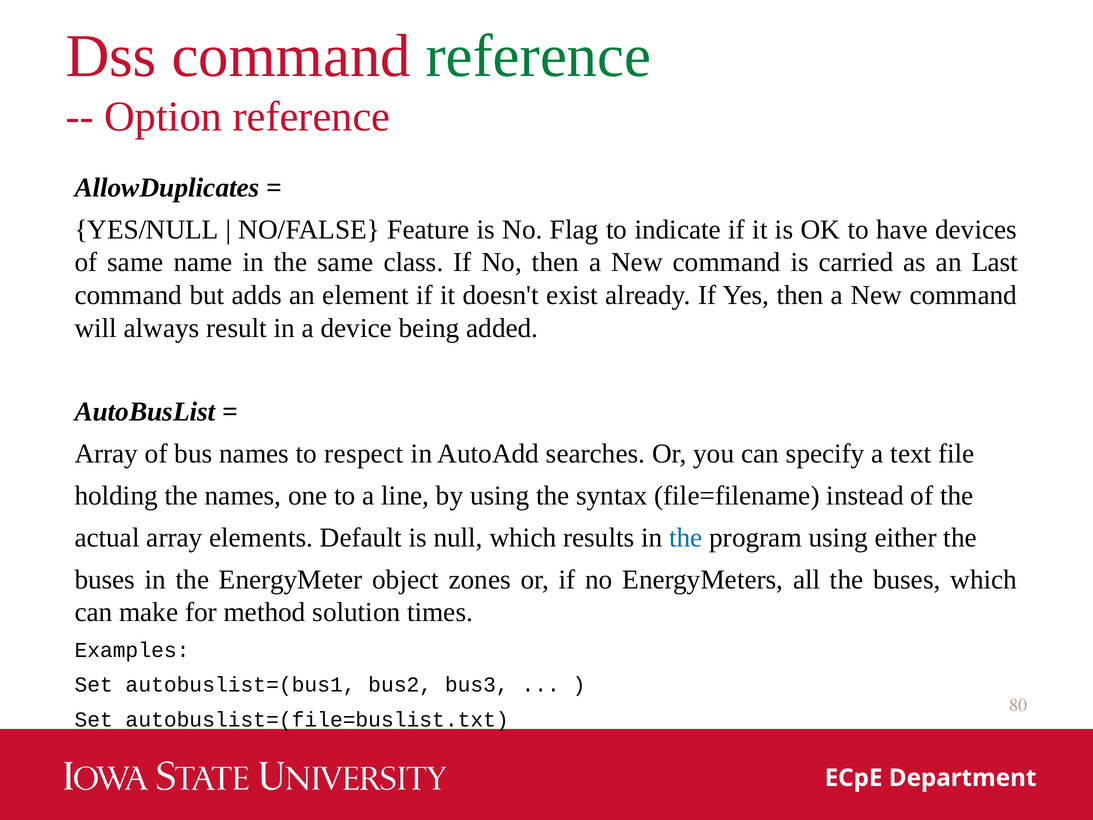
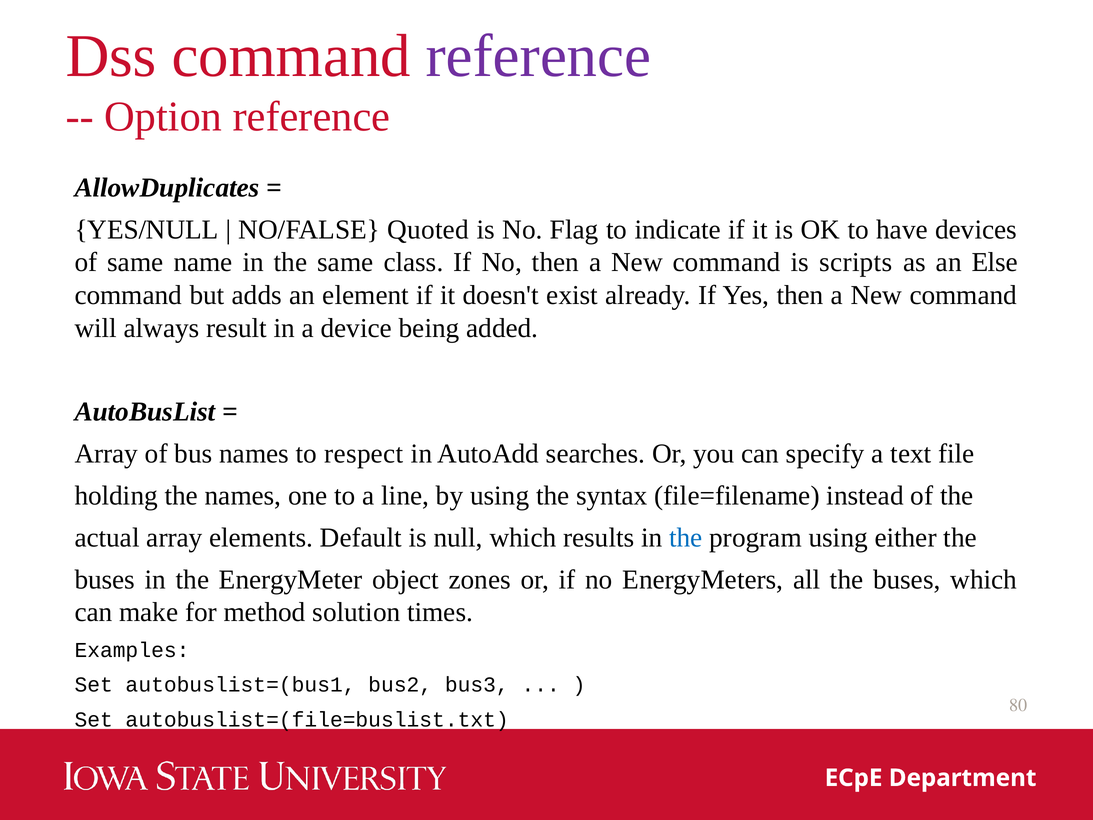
reference at (538, 56) colour: green -> purple
Feature: Feature -> Quoted
carried: carried -> scripts
Last: Last -> Else
